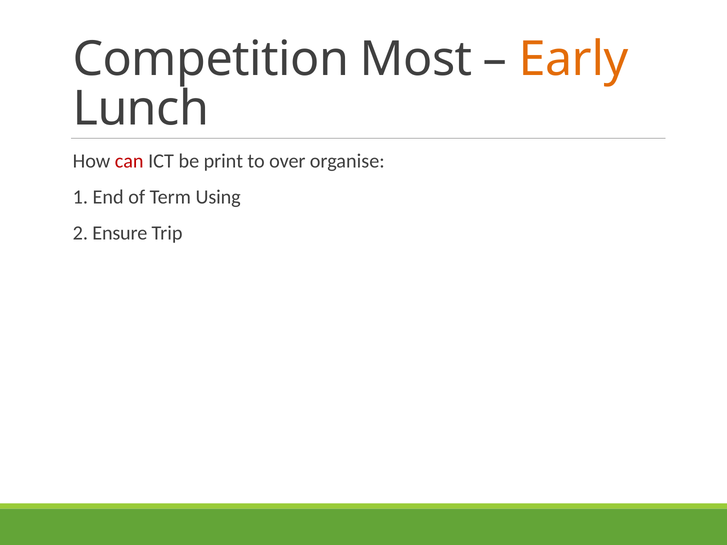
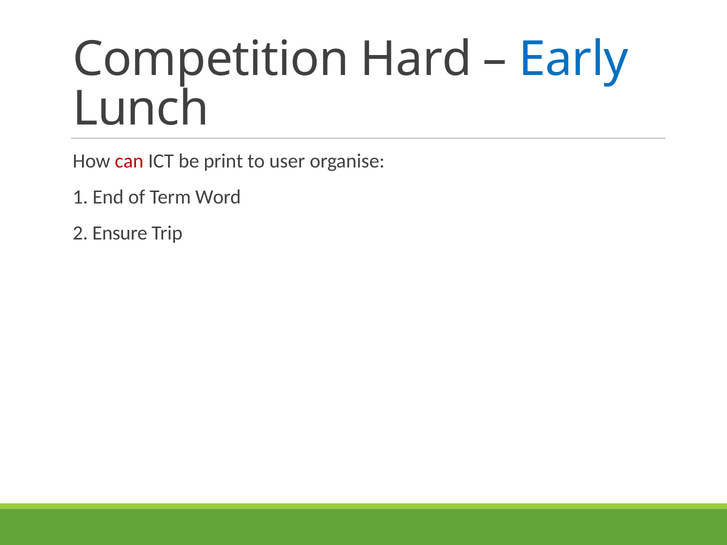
Most: Most -> Hard
Early colour: orange -> blue
over: over -> user
Using: Using -> Word
